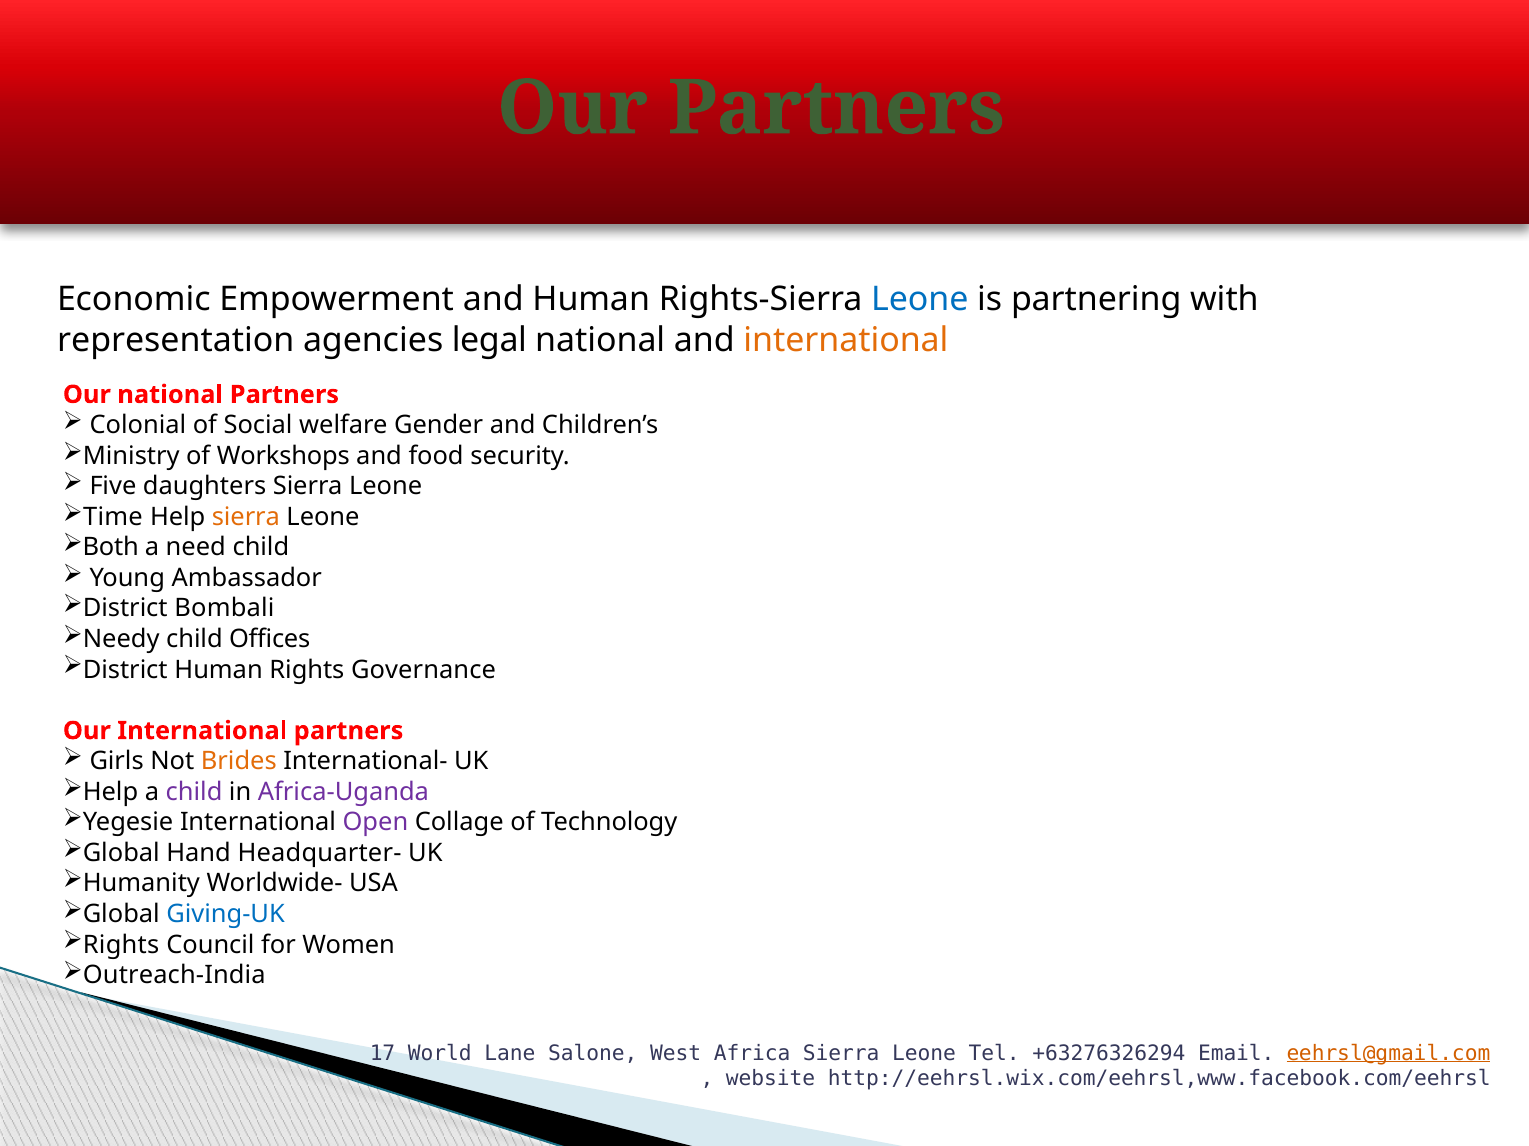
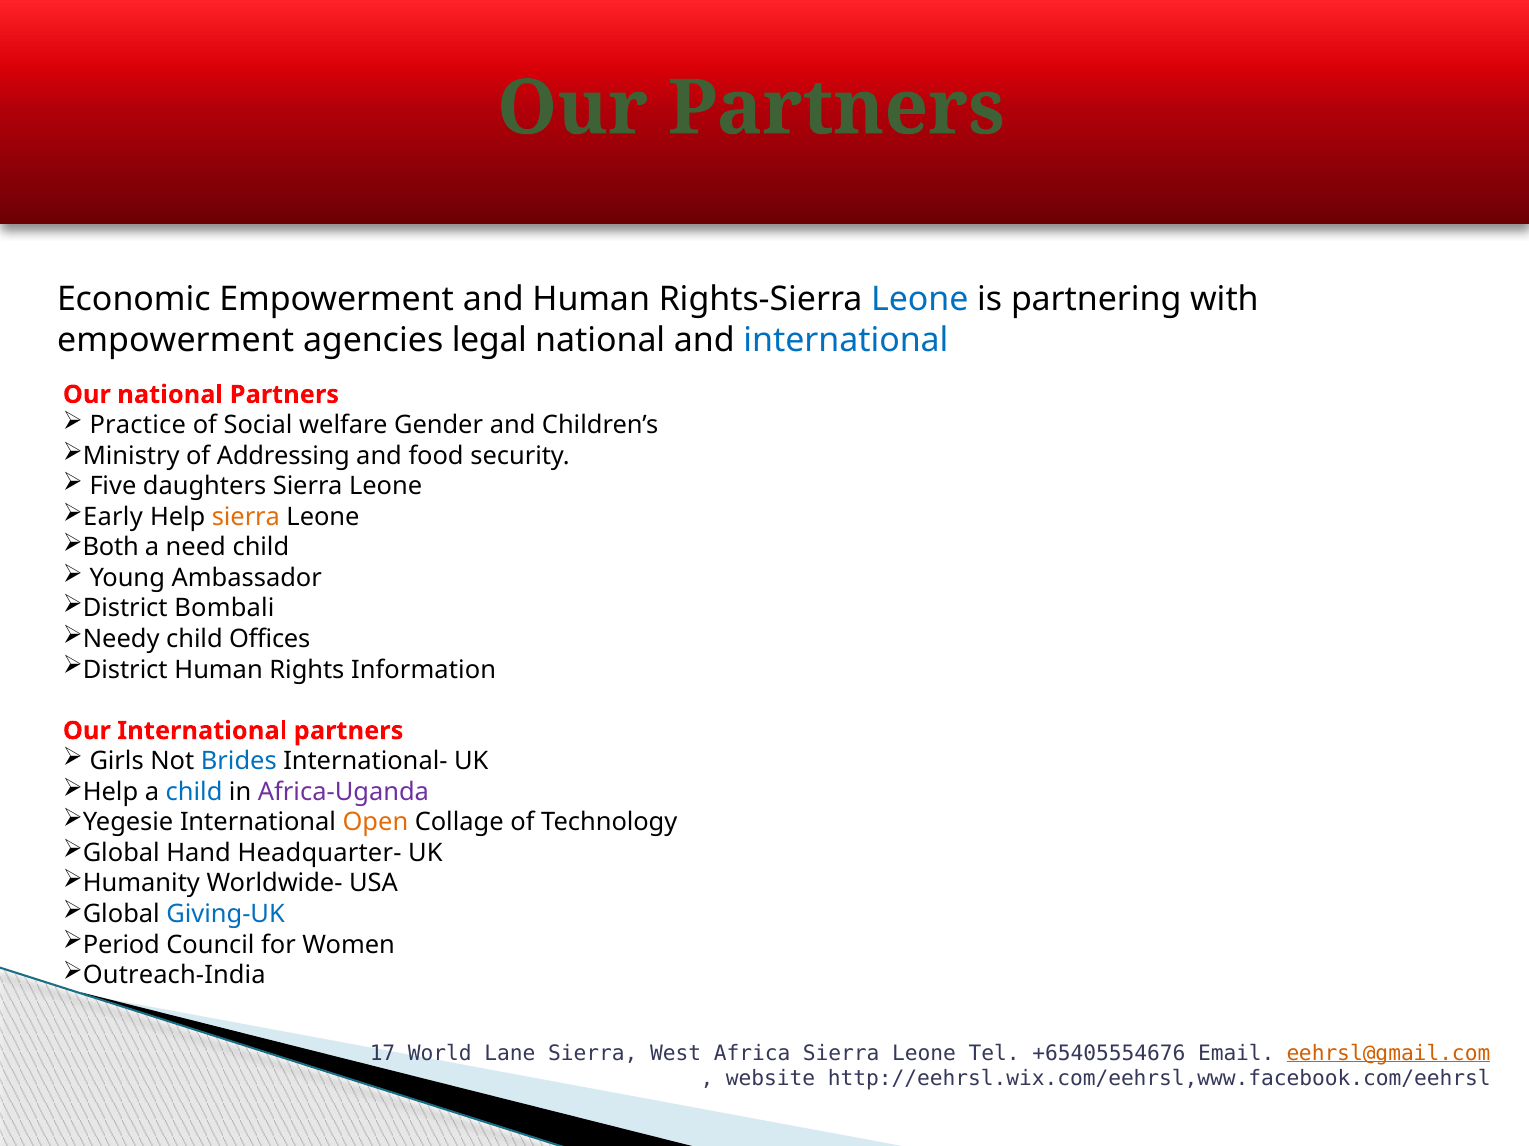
representation at (176, 340): representation -> empowerment
international at (846, 340) colour: orange -> blue
Colonial: Colonial -> Practice
Workshops: Workshops -> Addressing
Time: Time -> Early
Governance: Governance -> Information
Brides colour: orange -> blue
child at (194, 792) colour: purple -> blue
Open colour: purple -> orange
Rights at (121, 945): Rights -> Period
Lane Salone: Salone -> Sierra
+63276326294: +63276326294 -> +65405554676
